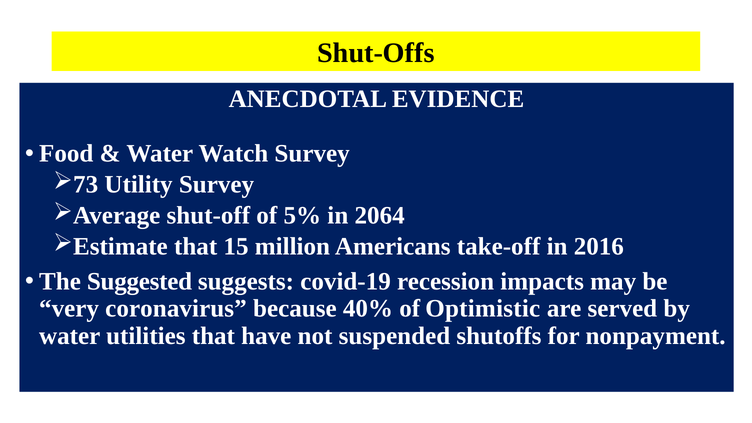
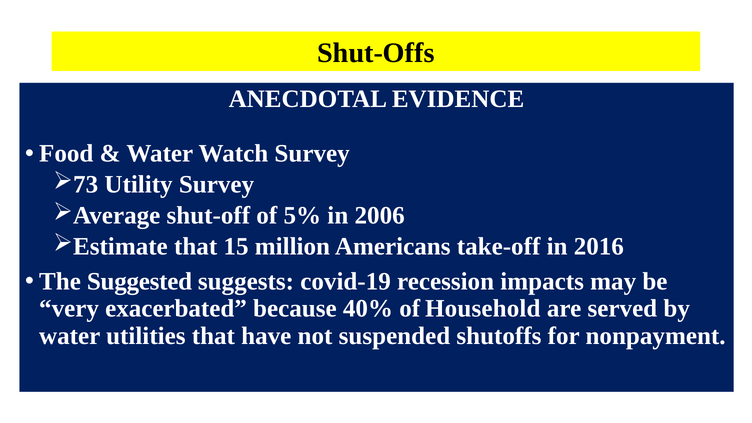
2064: 2064 -> 2006
coronavirus: coronavirus -> exacerbated
Optimistic: Optimistic -> Household
